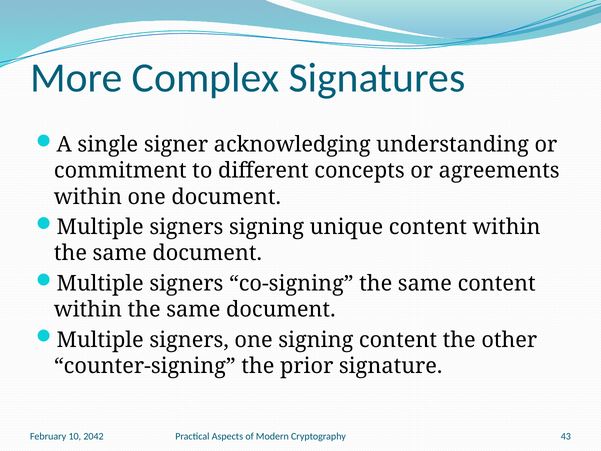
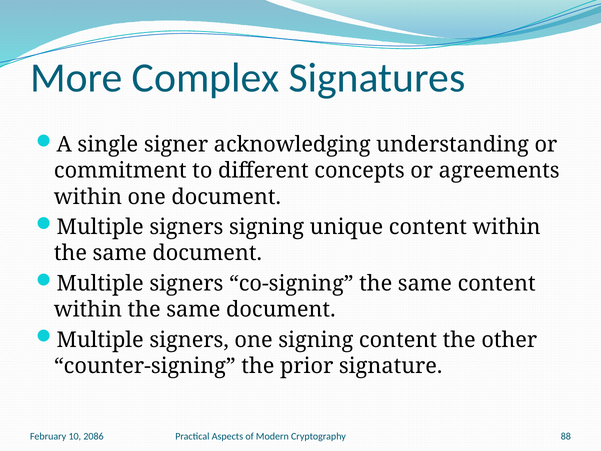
43: 43 -> 88
2042: 2042 -> 2086
